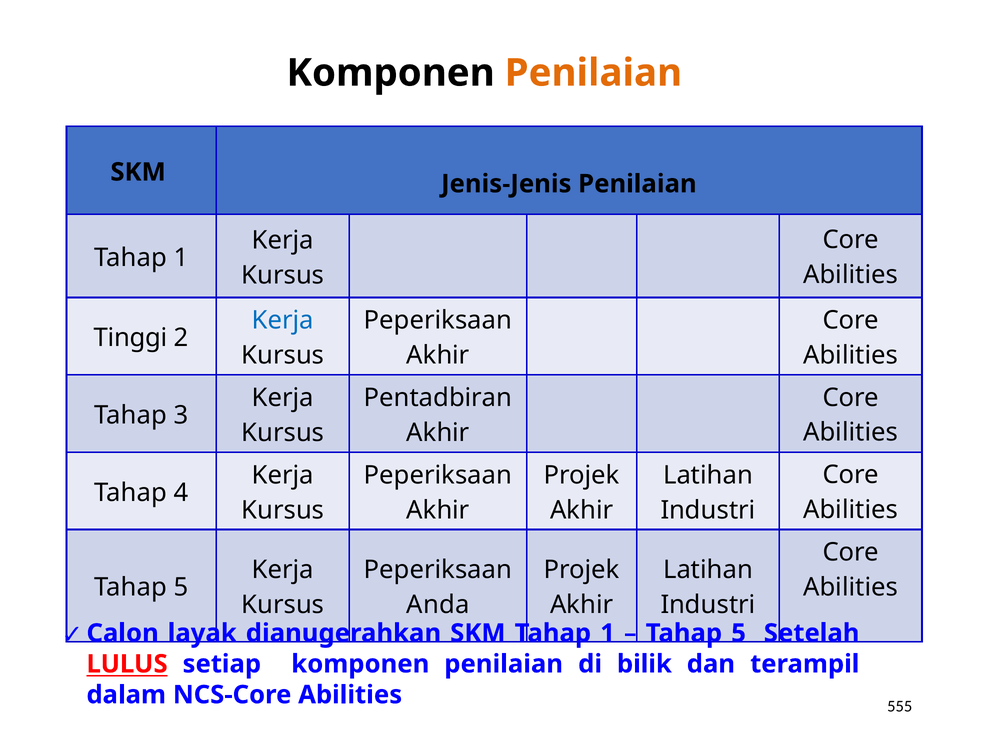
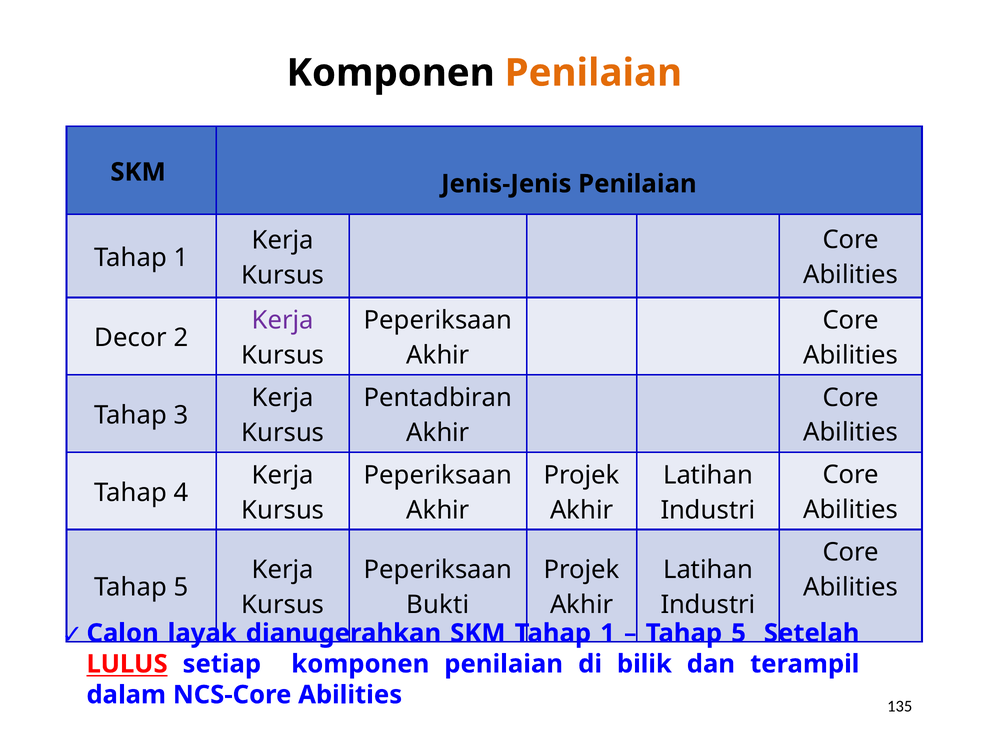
Kerja at (283, 320) colour: blue -> purple
Tinggi: Tinggi -> Decor
Anda: Anda -> Bukti
555: 555 -> 135
